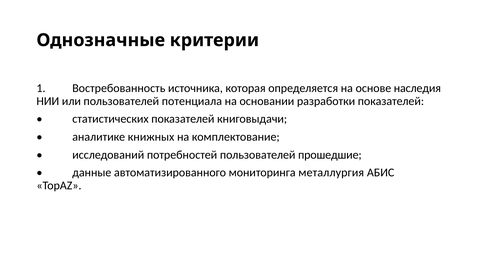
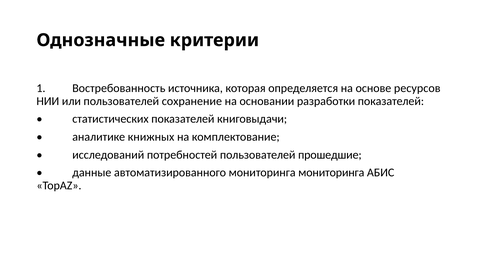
наследия: наследия -> ресурсов
потенциала: потенциала -> сохранение
мониторинга металлургия: металлургия -> мониторинга
